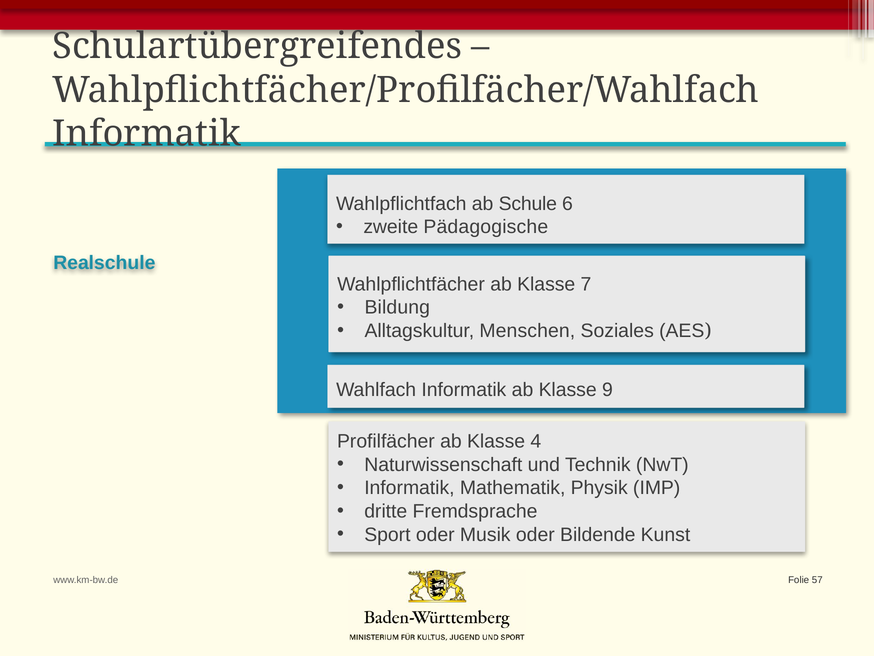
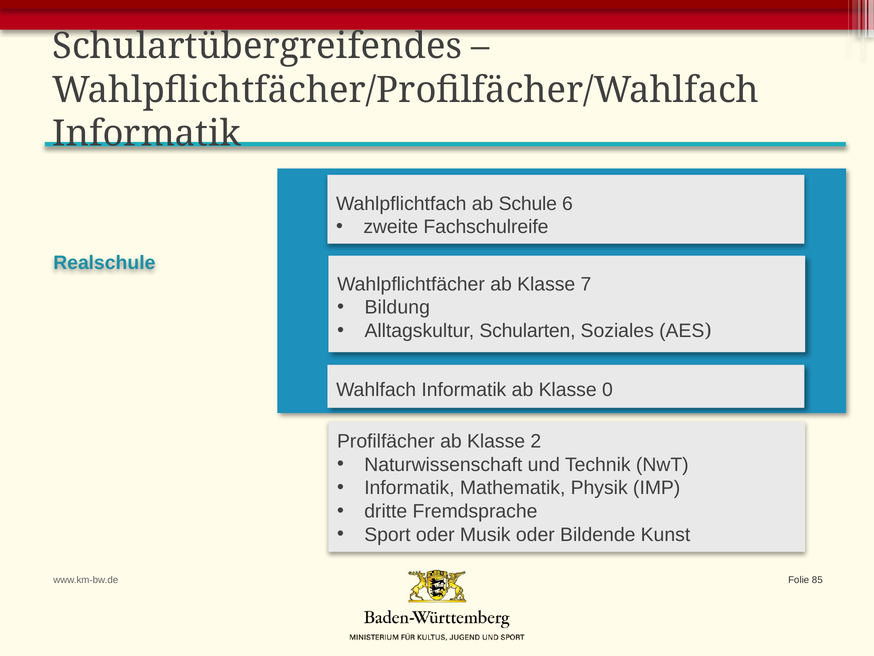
Pädagogische: Pädagogische -> Fachschulreife
Menschen: Menschen -> Schularten
9: 9 -> 0
4: 4 -> 2
57: 57 -> 85
